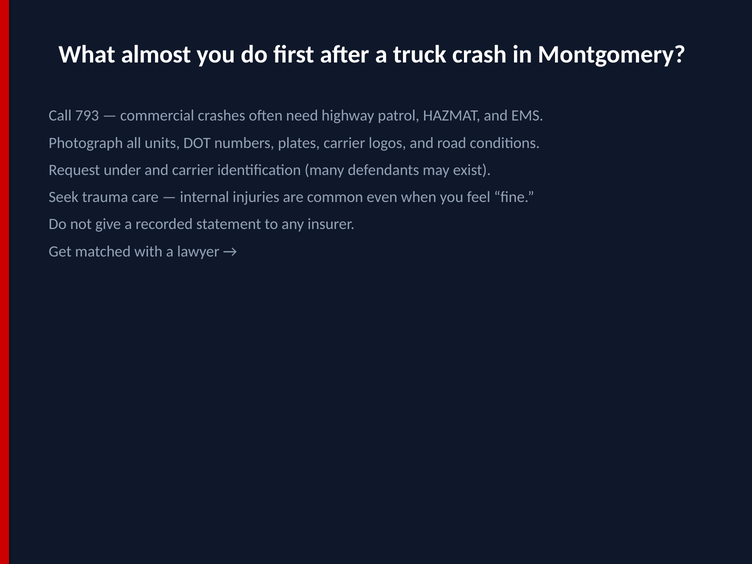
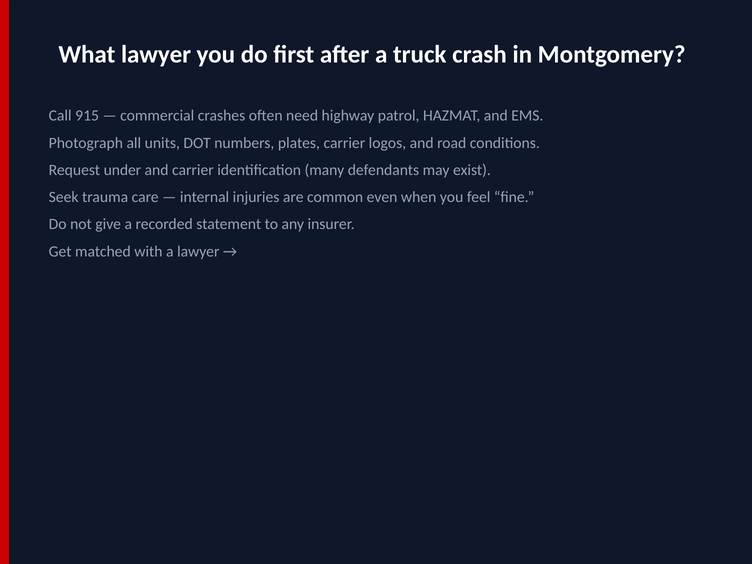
What almost: almost -> lawyer
793: 793 -> 915
